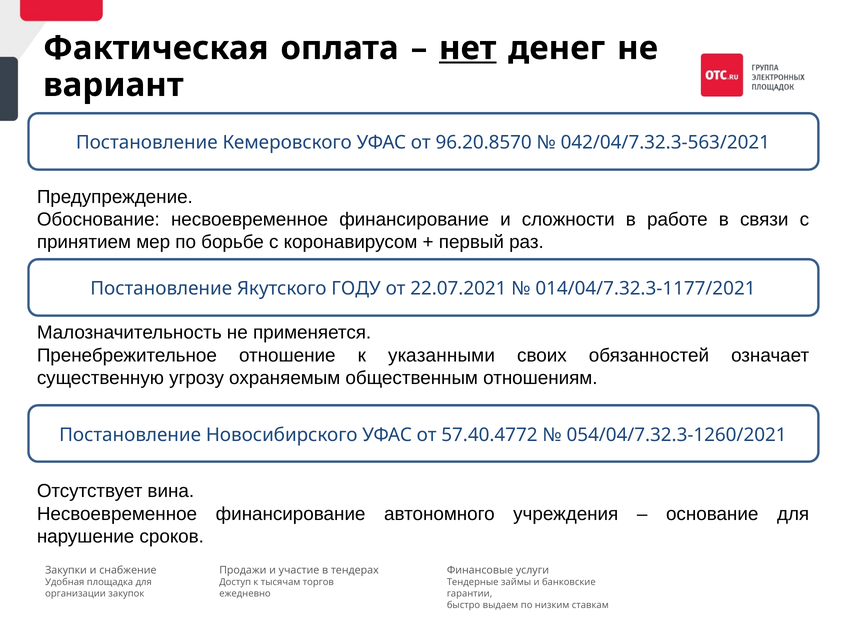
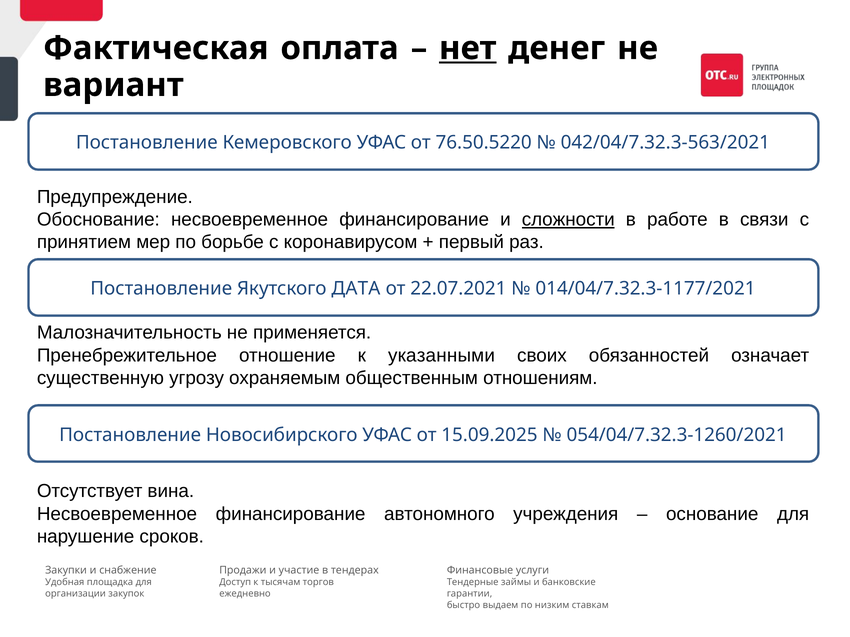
96.20.8570: 96.20.8570 -> 76.50.5220
сложности underline: none -> present
ГОДУ: ГОДУ -> ДАТА
57.40.4772: 57.40.4772 -> 15.09.2025
